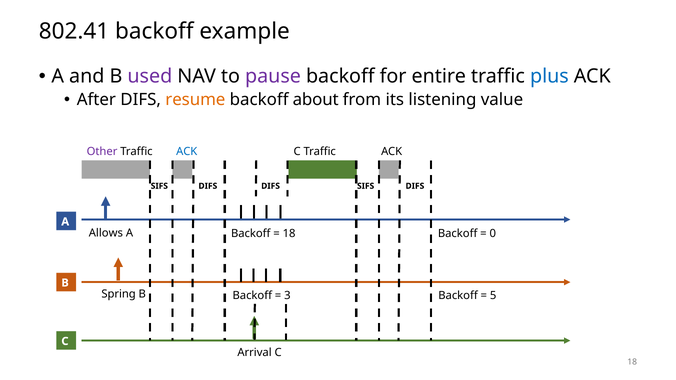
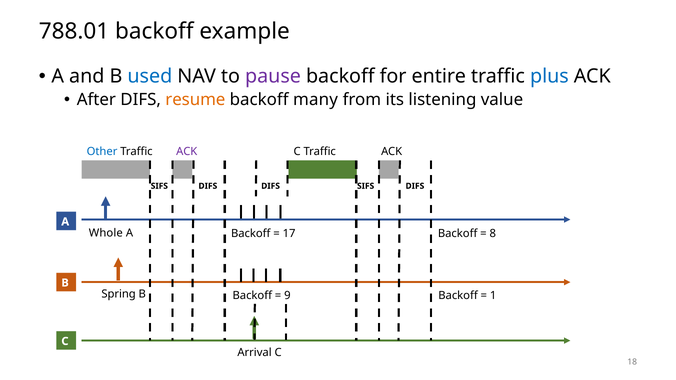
802.41: 802.41 -> 788.01
used colour: purple -> blue
about: about -> many
Other colour: purple -> blue
ACK at (187, 152) colour: blue -> purple
Allows: Allows -> Whole
18 at (289, 234): 18 -> 17
0: 0 -> 8
3: 3 -> 9
5: 5 -> 1
